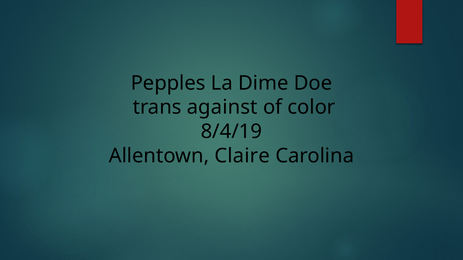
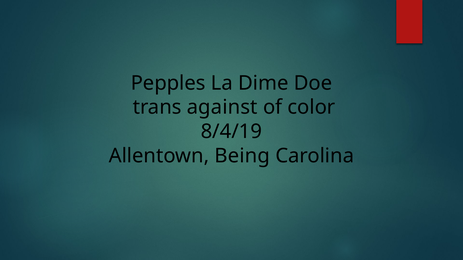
Claire: Claire -> Being
